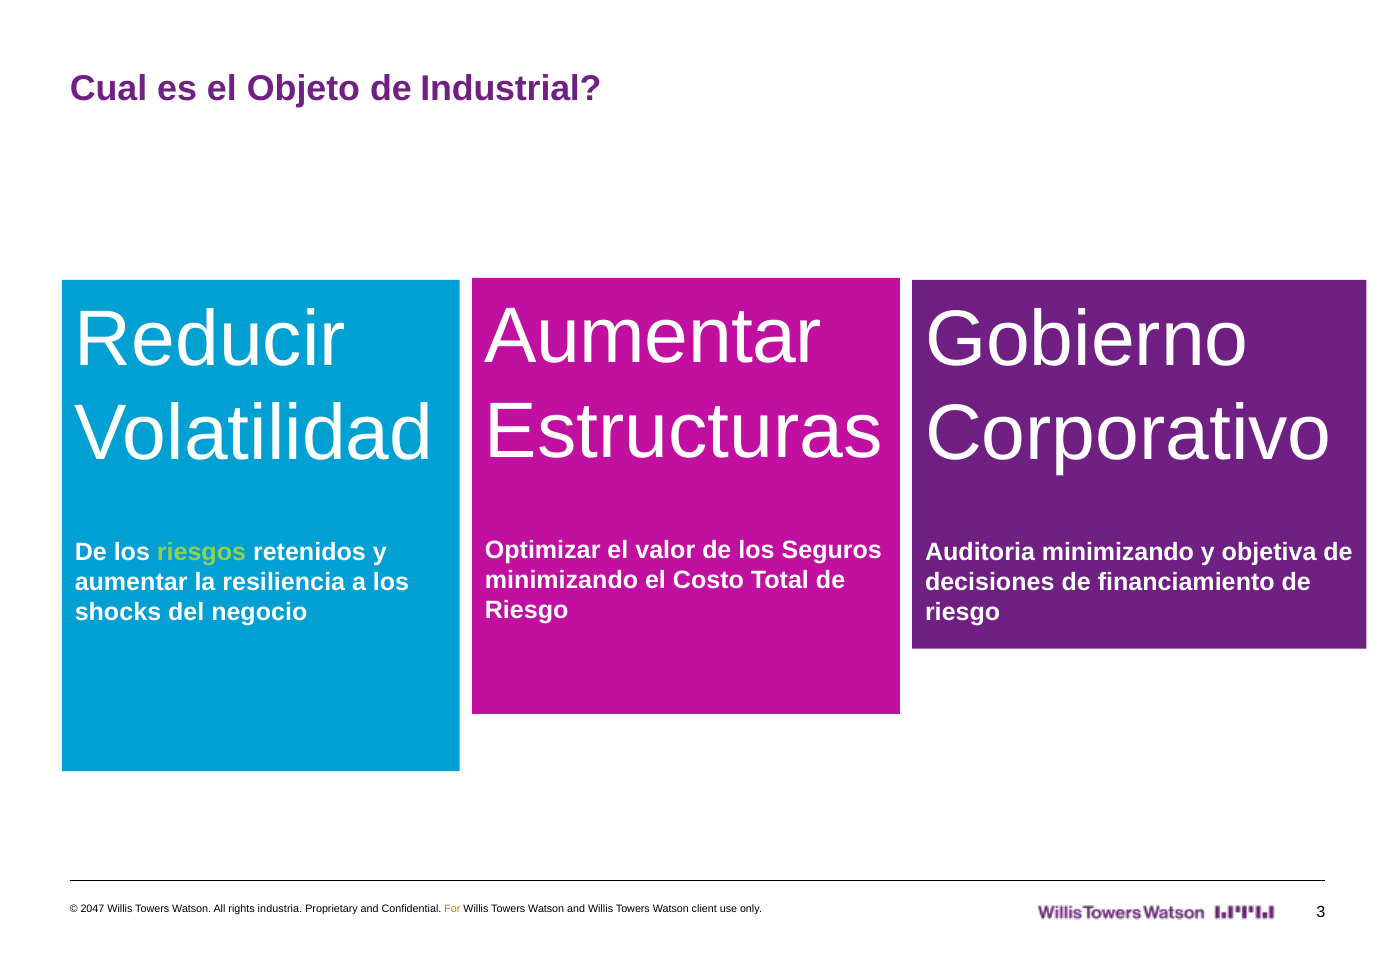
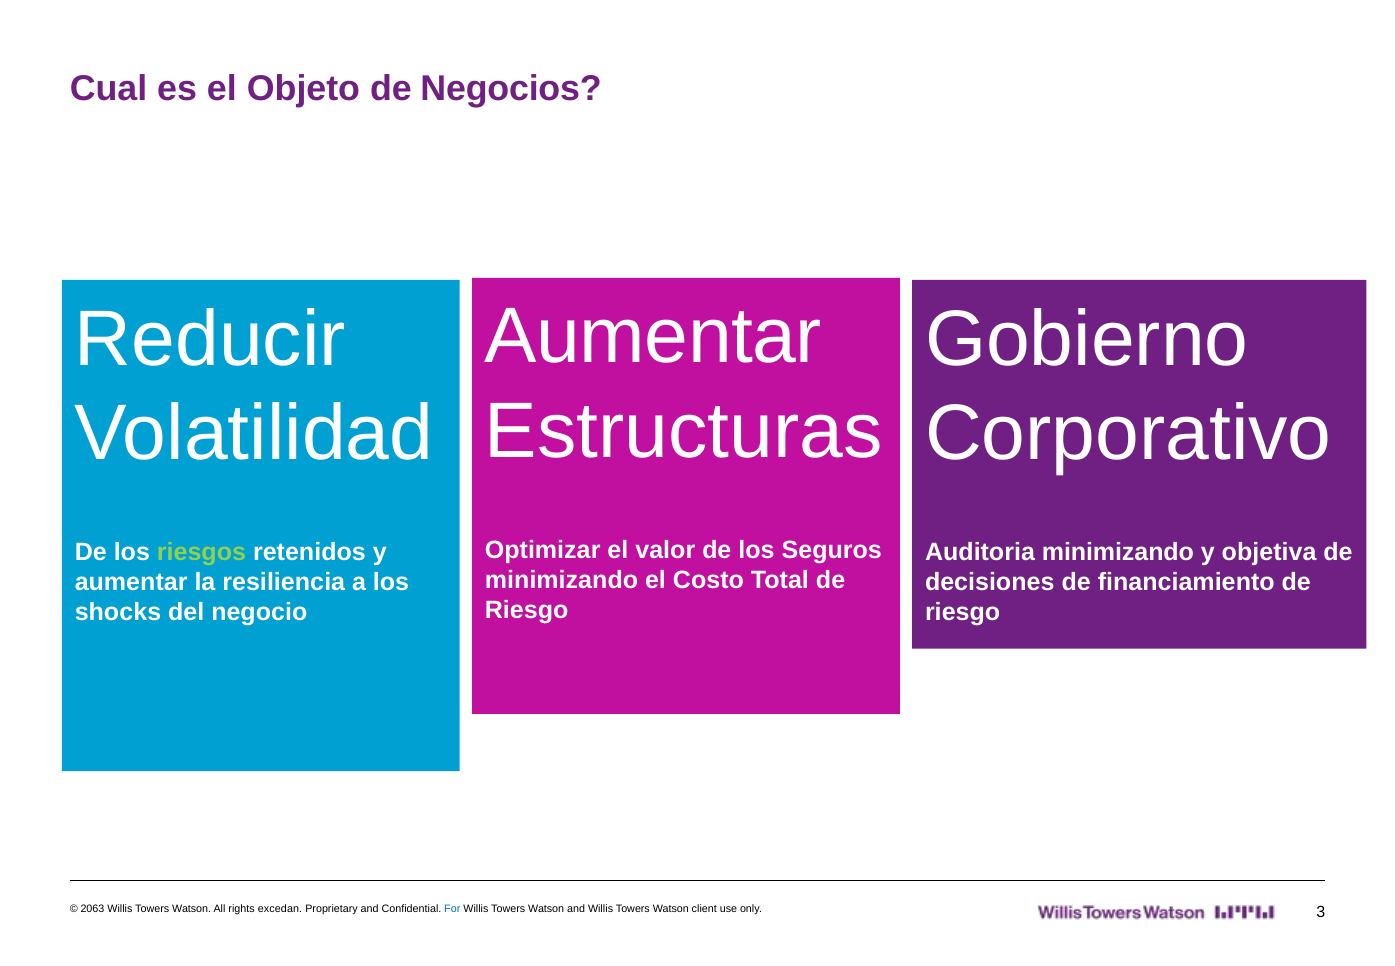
Industrial: Industrial -> Negocios
2047: 2047 -> 2063
industria: industria -> excedan
For colour: orange -> blue
